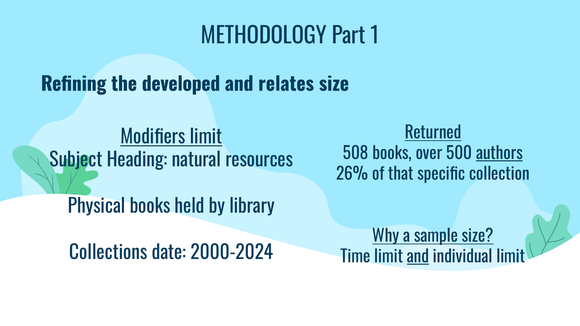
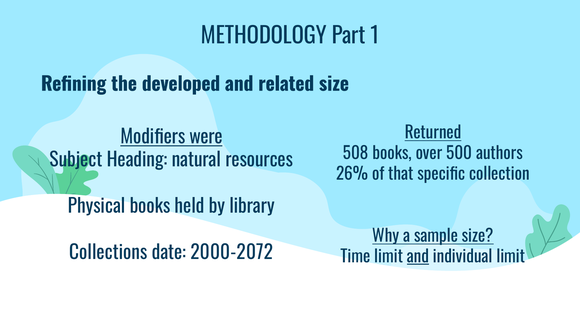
relates: relates -> related
Modifiers limit: limit -> were
authors underline: present -> none
2000-2024: 2000-2024 -> 2000-2072
